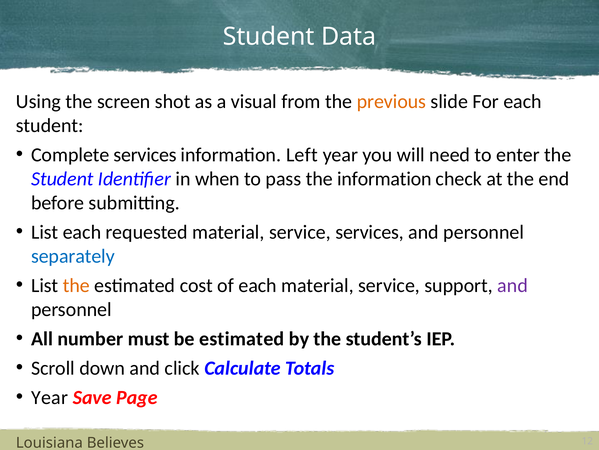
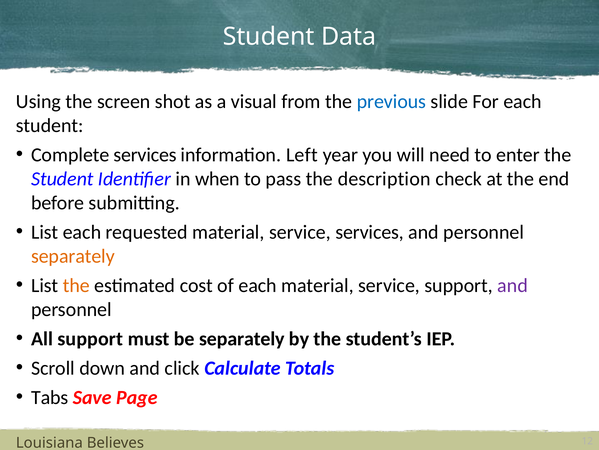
previous colour: orange -> blue
the information: information -> description
separately at (73, 256) colour: blue -> orange
All number: number -> support
be estimated: estimated -> separately
Year at (50, 397): Year -> Tabs
